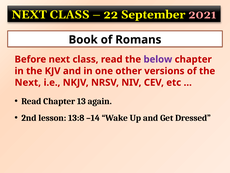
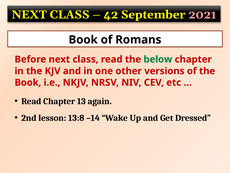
22: 22 -> 42
below colour: purple -> green
Next at (28, 82): Next -> Book
